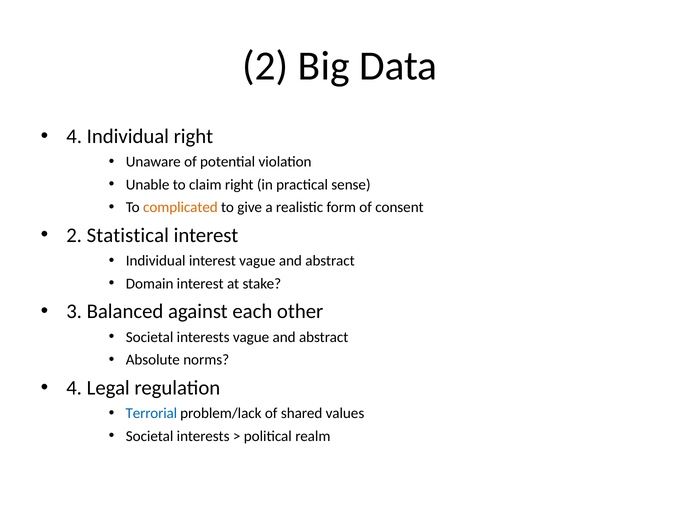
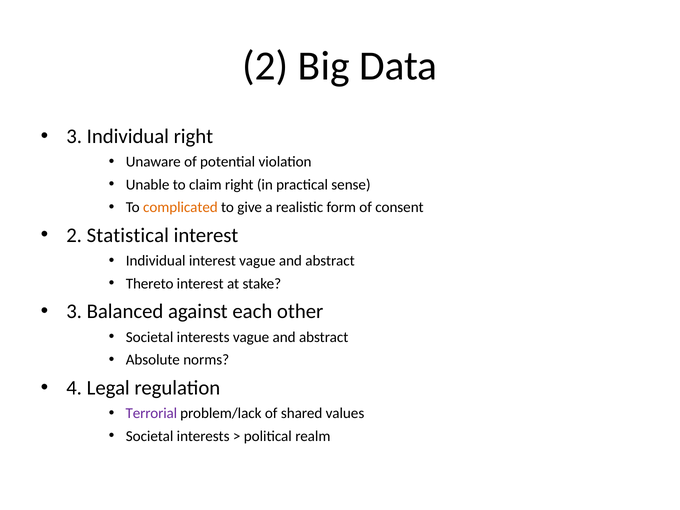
4 at (74, 136): 4 -> 3
Domain: Domain -> Thereto
Terrorial colour: blue -> purple
